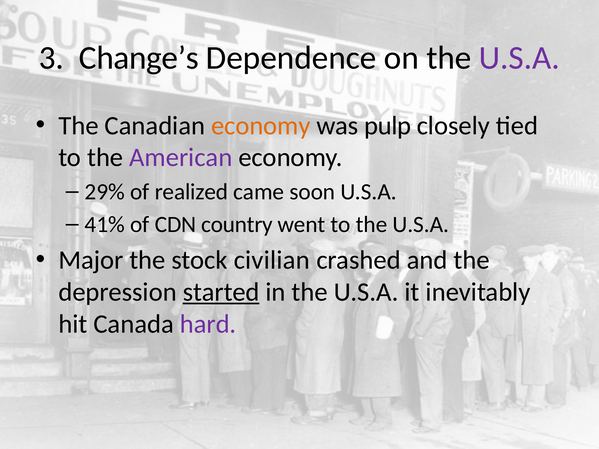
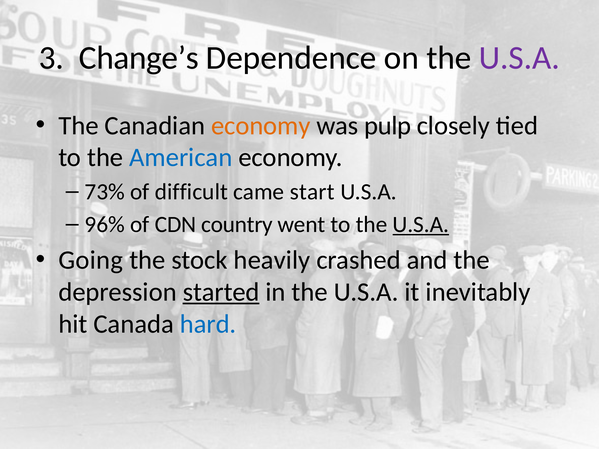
American colour: purple -> blue
29%: 29% -> 73%
realized: realized -> difficult
soon: soon -> start
41%: 41% -> 96%
U.S.A at (421, 225) underline: none -> present
Major: Major -> Going
civilian: civilian -> heavily
hard colour: purple -> blue
